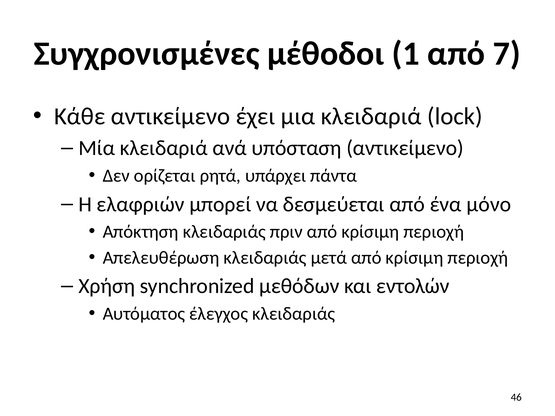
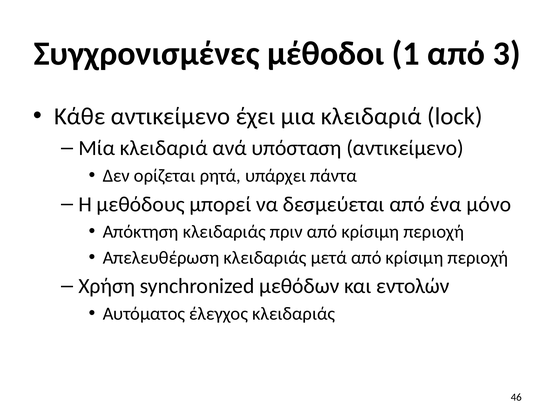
7: 7 -> 3
ελαφριών: ελαφριών -> μεθόδους
